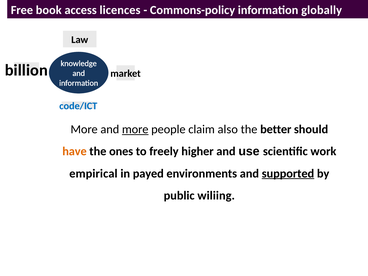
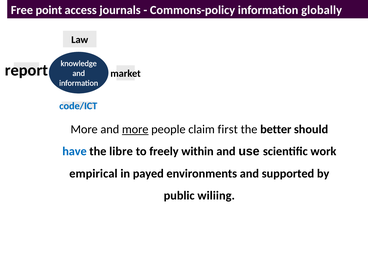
book: book -> point
licences: licences -> journals
billion: billion -> report
also: also -> first
have colour: orange -> blue
ones: ones -> libre
higher: higher -> within
supported underline: present -> none
